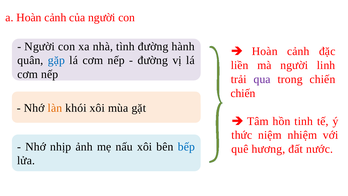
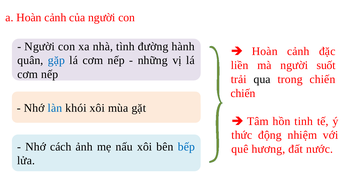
đường at (153, 60): đường -> những
linh: linh -> suốt
qua colour: purple -> black
làn colour: orange -> blue
niệm: niệm -> động
nhịp: nhịp -> cách
